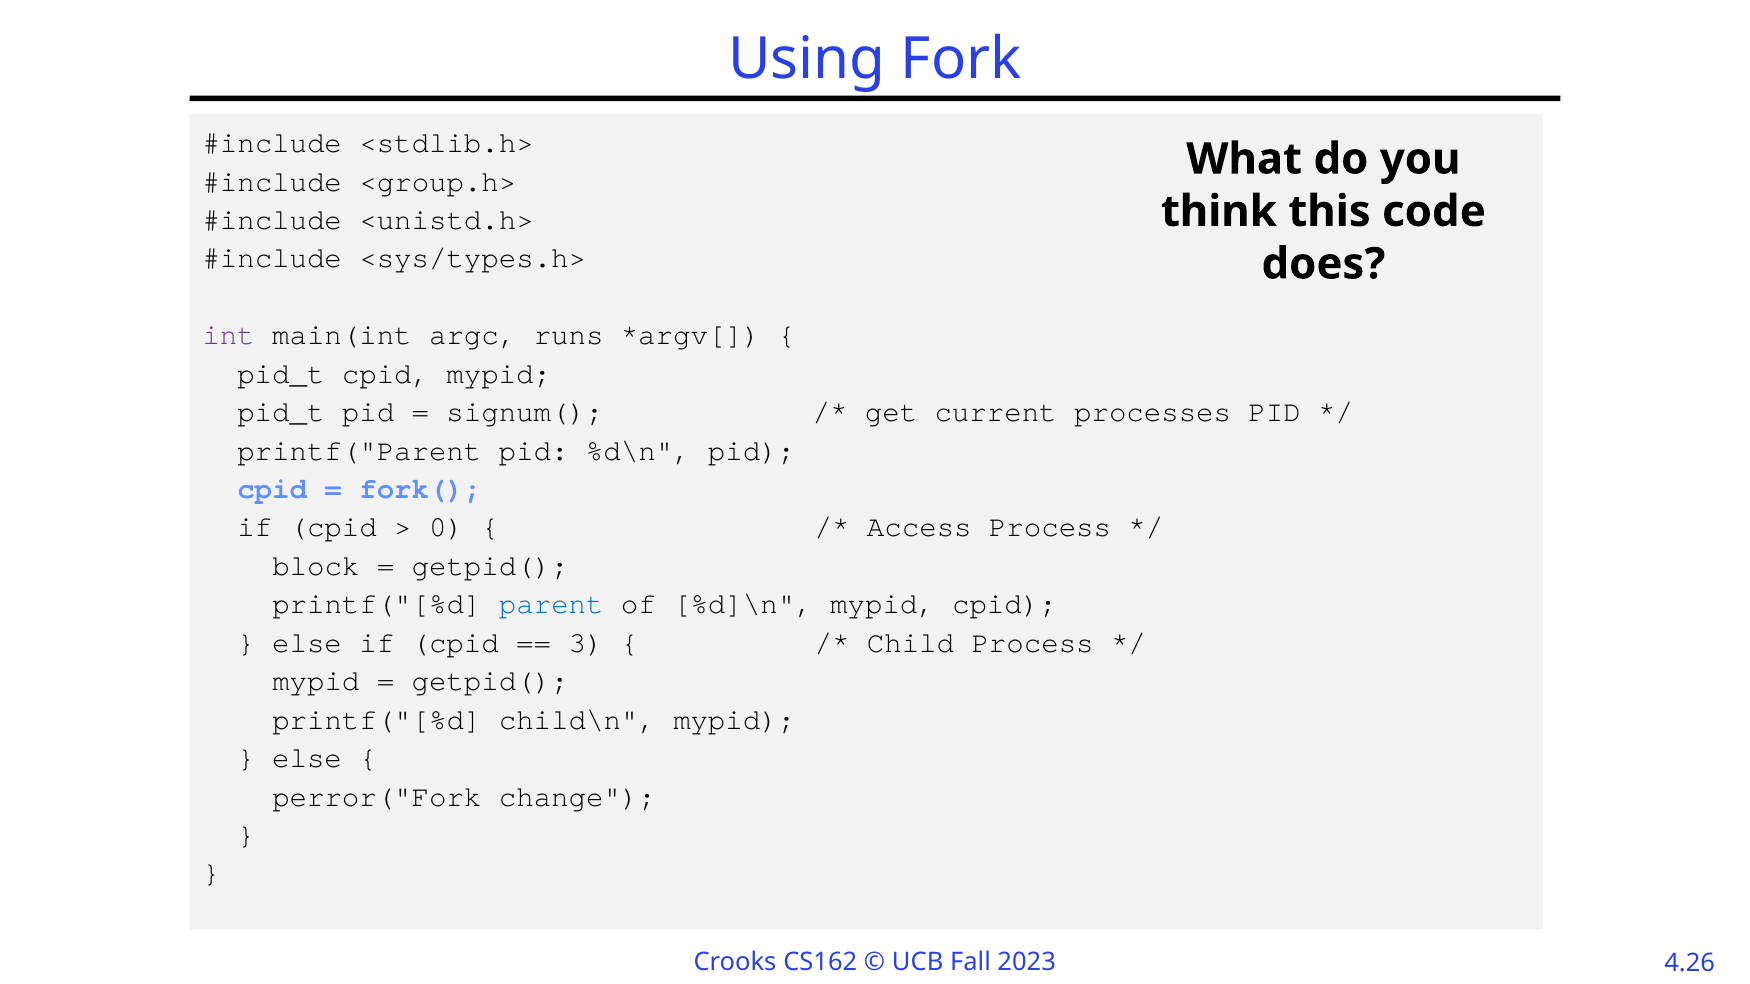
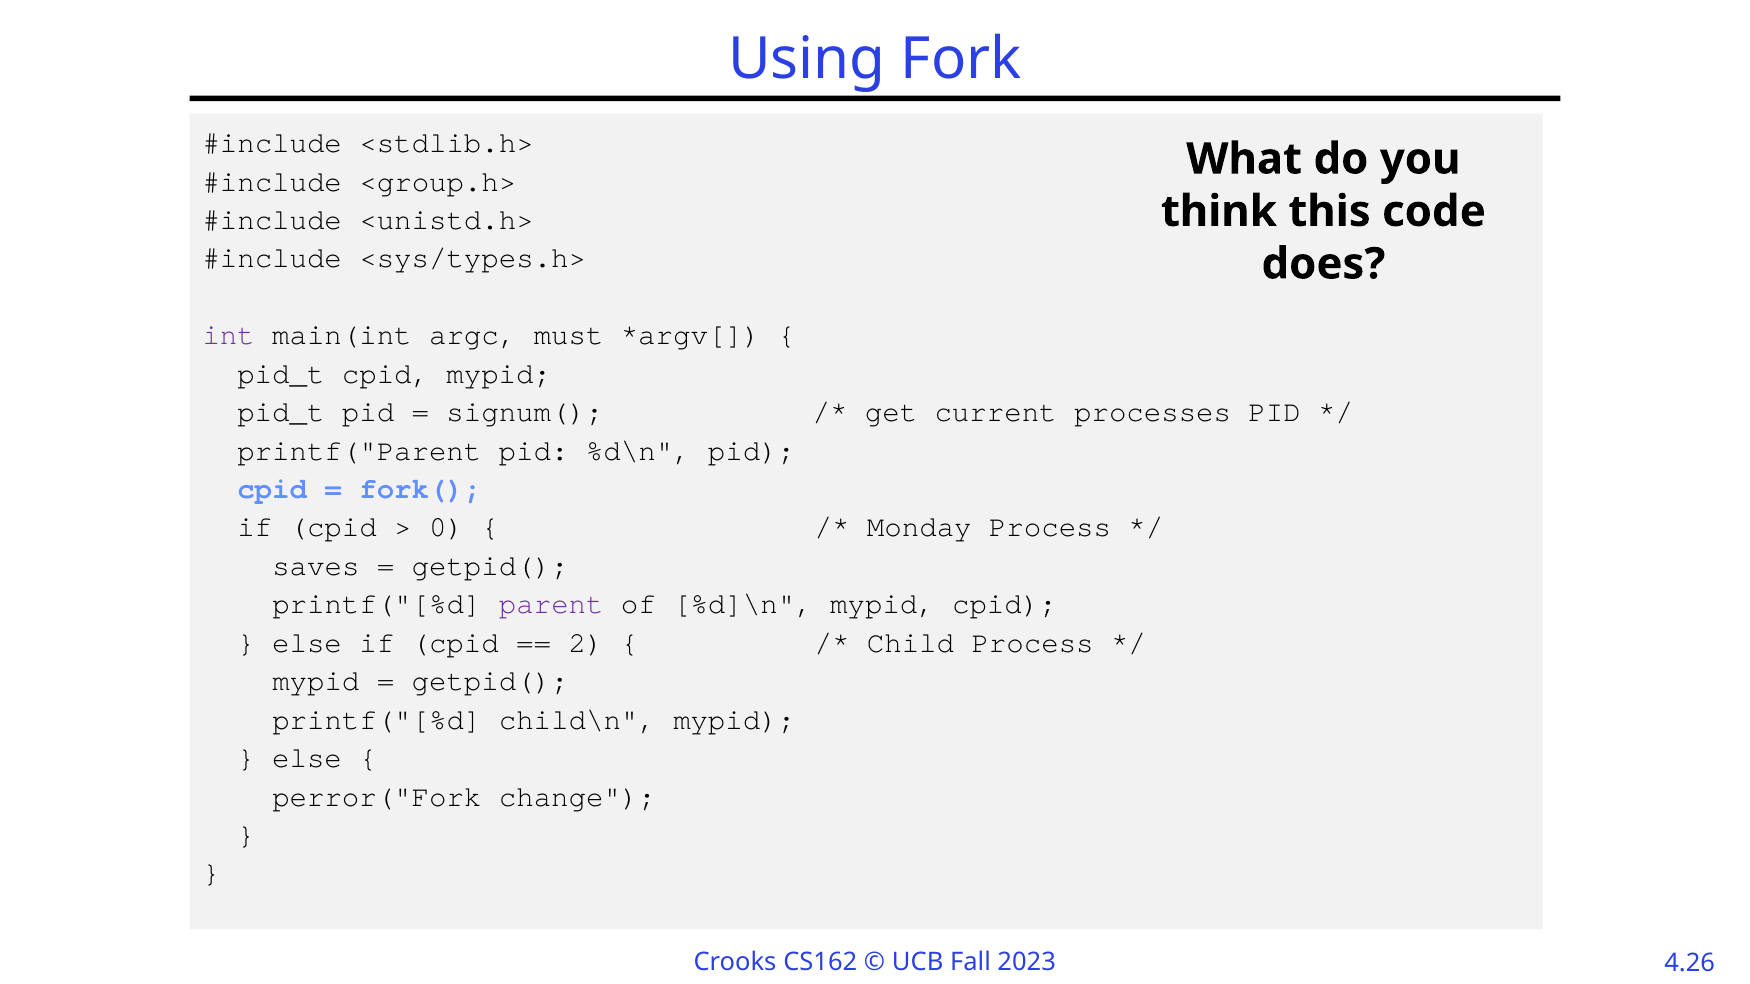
runs: runs -> must
Access: Access -> Monday
block: block -> saves
parent colour: blue -> purple
3: 3 -> 2
